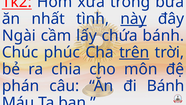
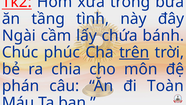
nhất: nhất -> tầng
này underline: present -> none
đi Bánh: Bánh -> Toàn
